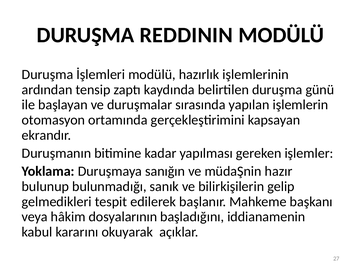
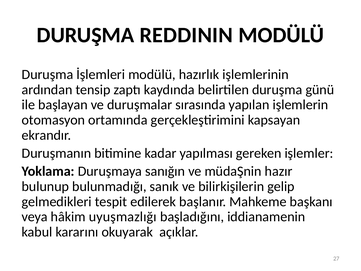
dosyalarının: dosyalarının -> uyuşmazlığı
